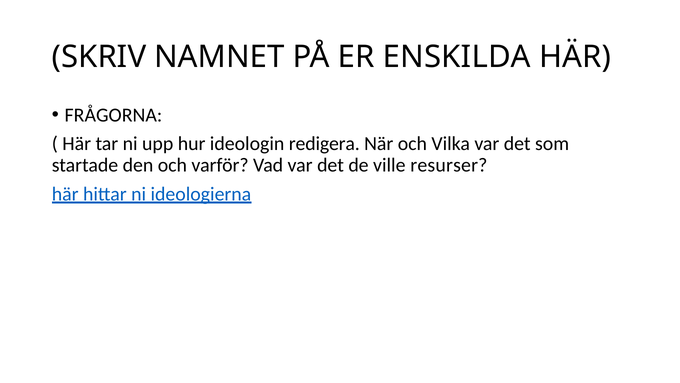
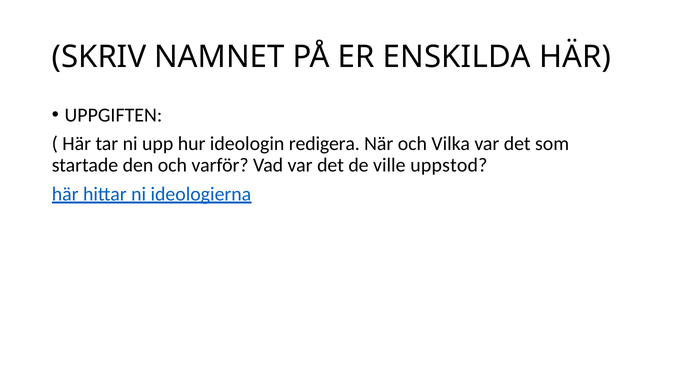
FRÅGORNA: FRÅGORNA -> UPPGIFTEN
resurser: resurser -> uppstod
